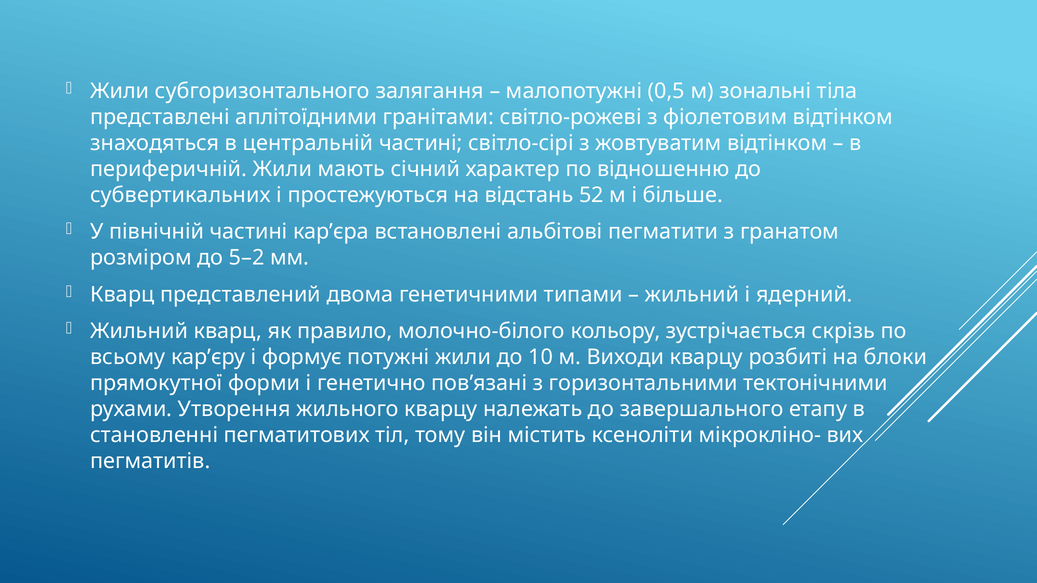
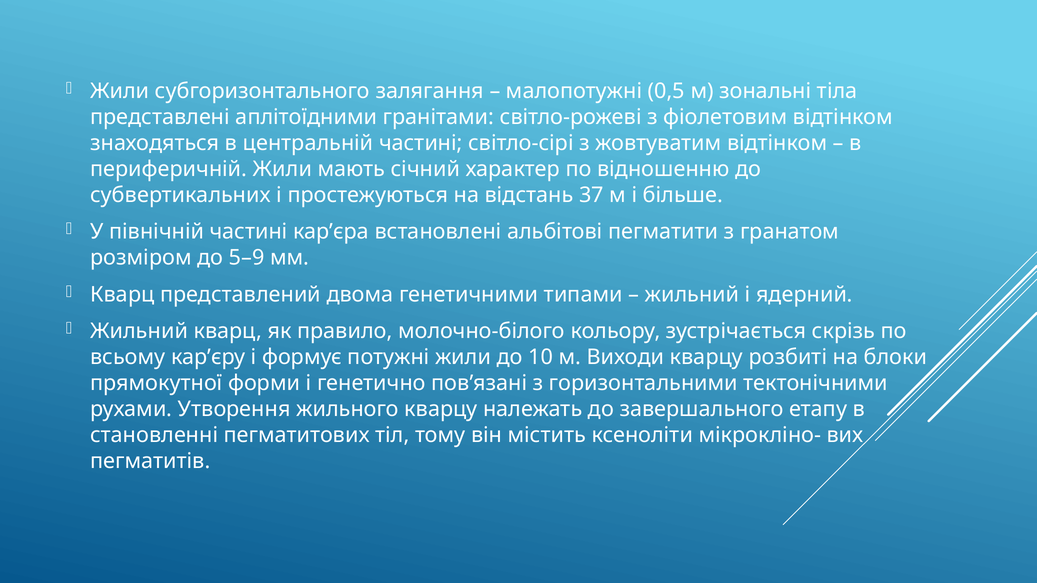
52: 52 -> 37
5–2: 5–2 -> 5–9
